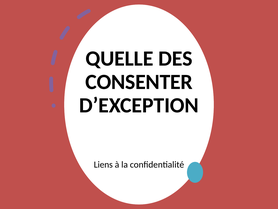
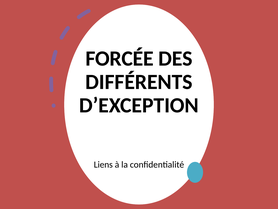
QUELLE: QUELLE -> FORCÉE
CONSENTER: CONSENTER -> DIFFÉRENTS
